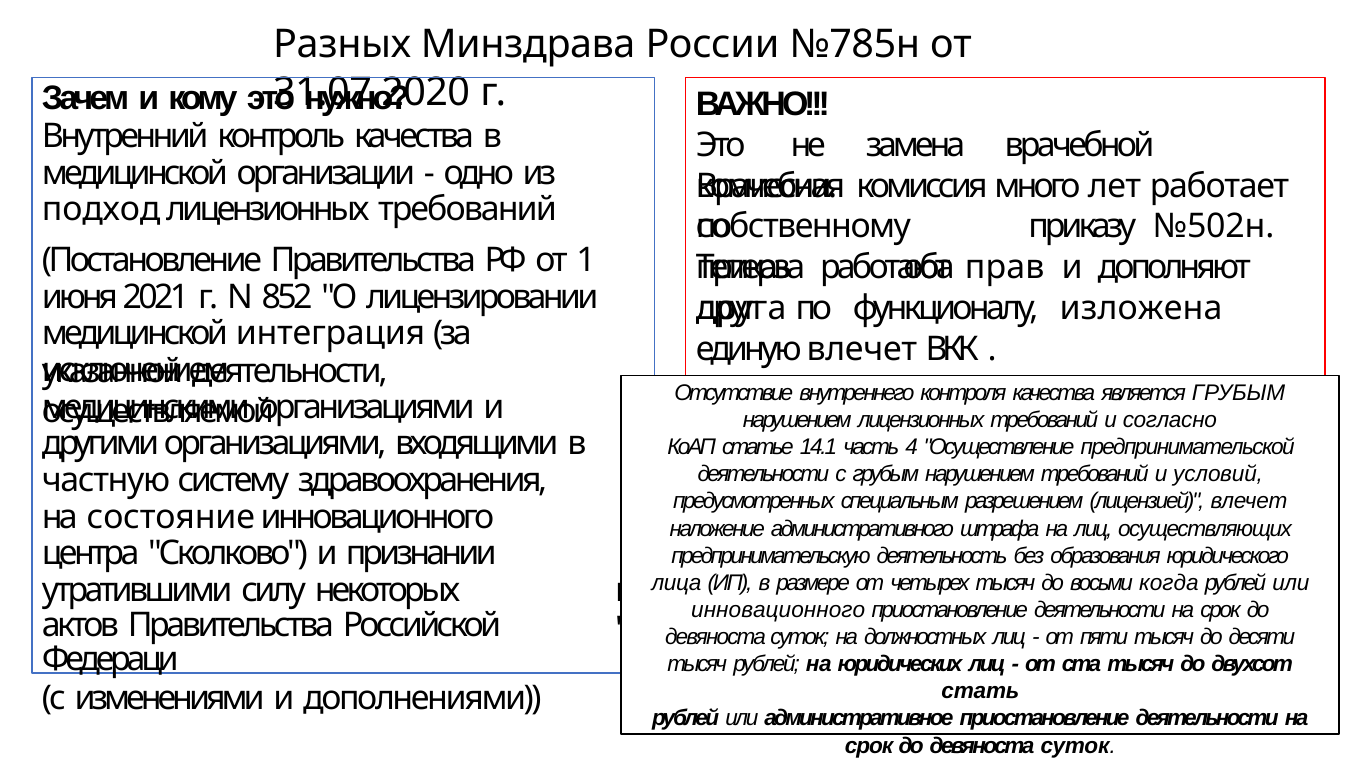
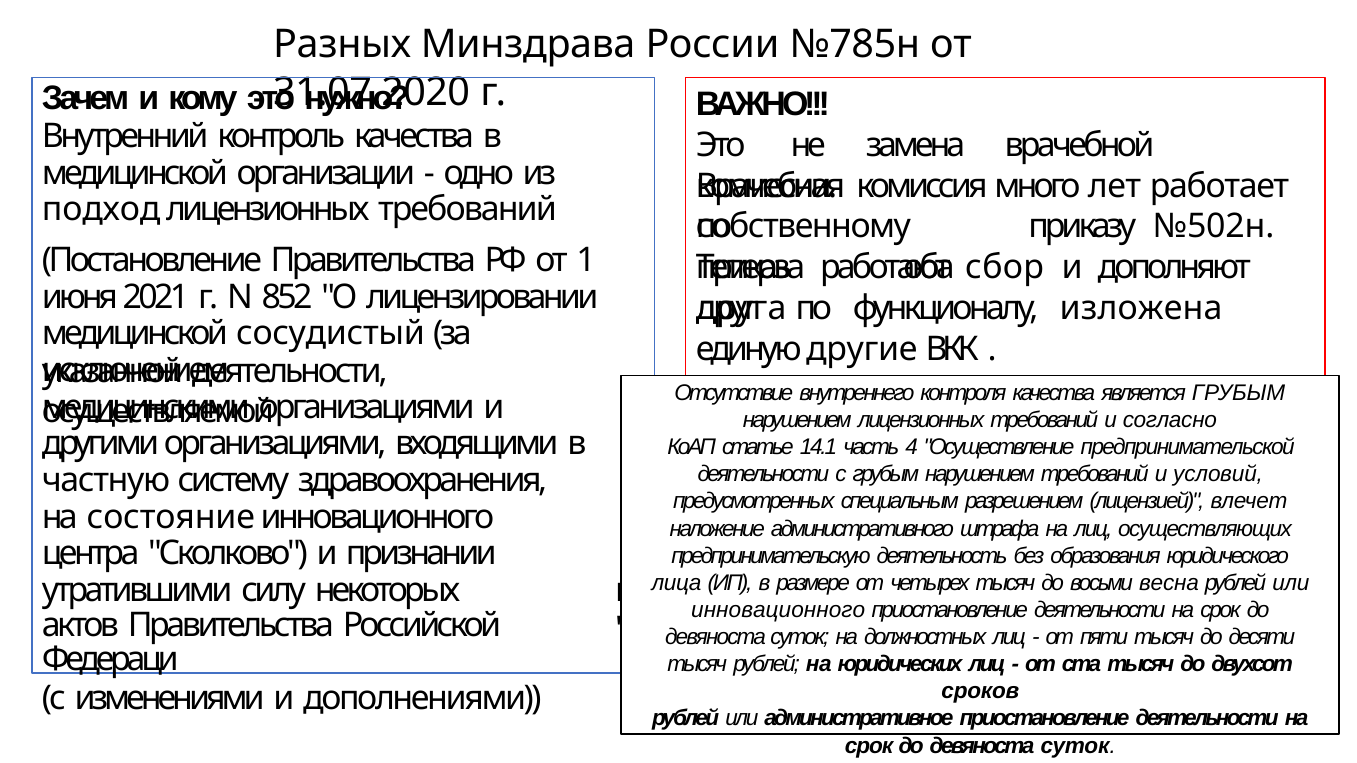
прав: прав -> сбор
интеграция: интеграция -> сосудистый
единую влечет: влечет -> другие
когда: когда -> весна
стать: стать -> сроков
